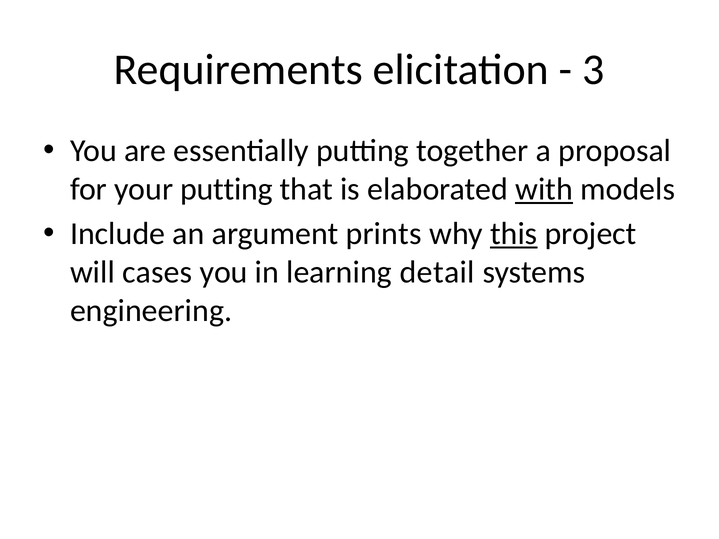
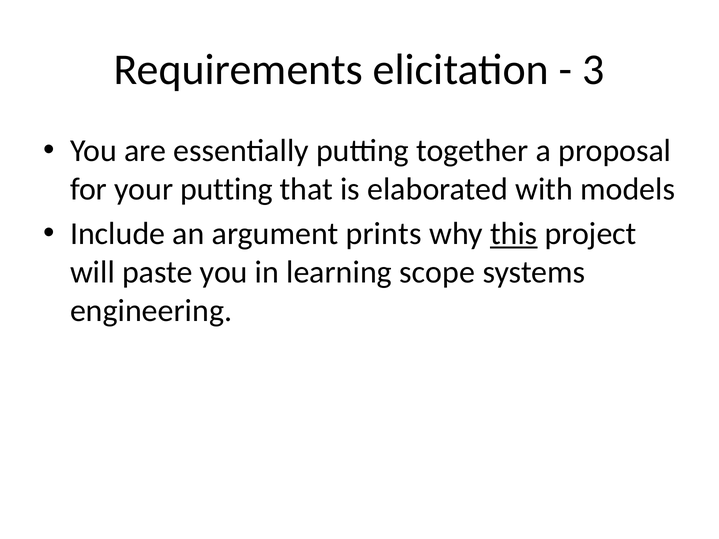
with underline: present -> none
cases: cases -> paste
detail: detail -> scope
